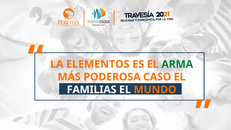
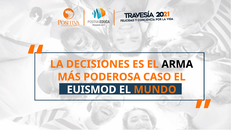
ELEMENTOS: ELEMENTOS -> DECISIONES
ARMA colour: green -> black
FAMILIAS: FAMILIAS -> EUISMOD
